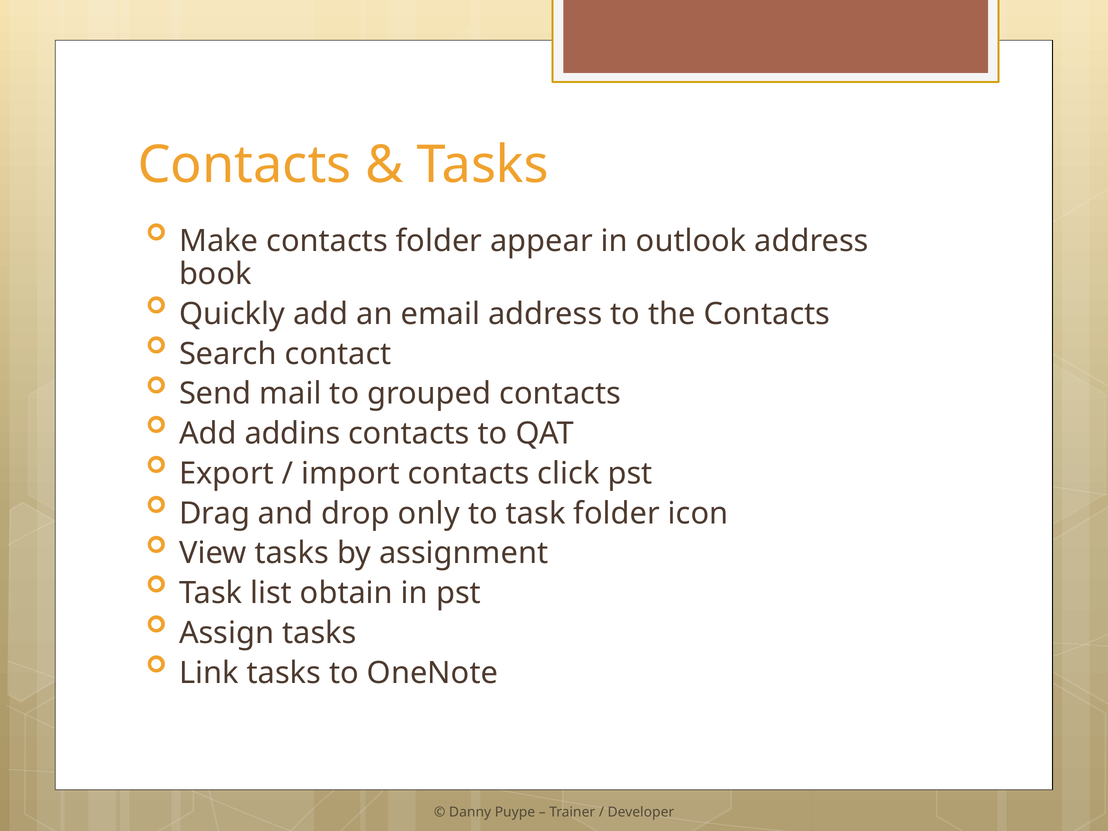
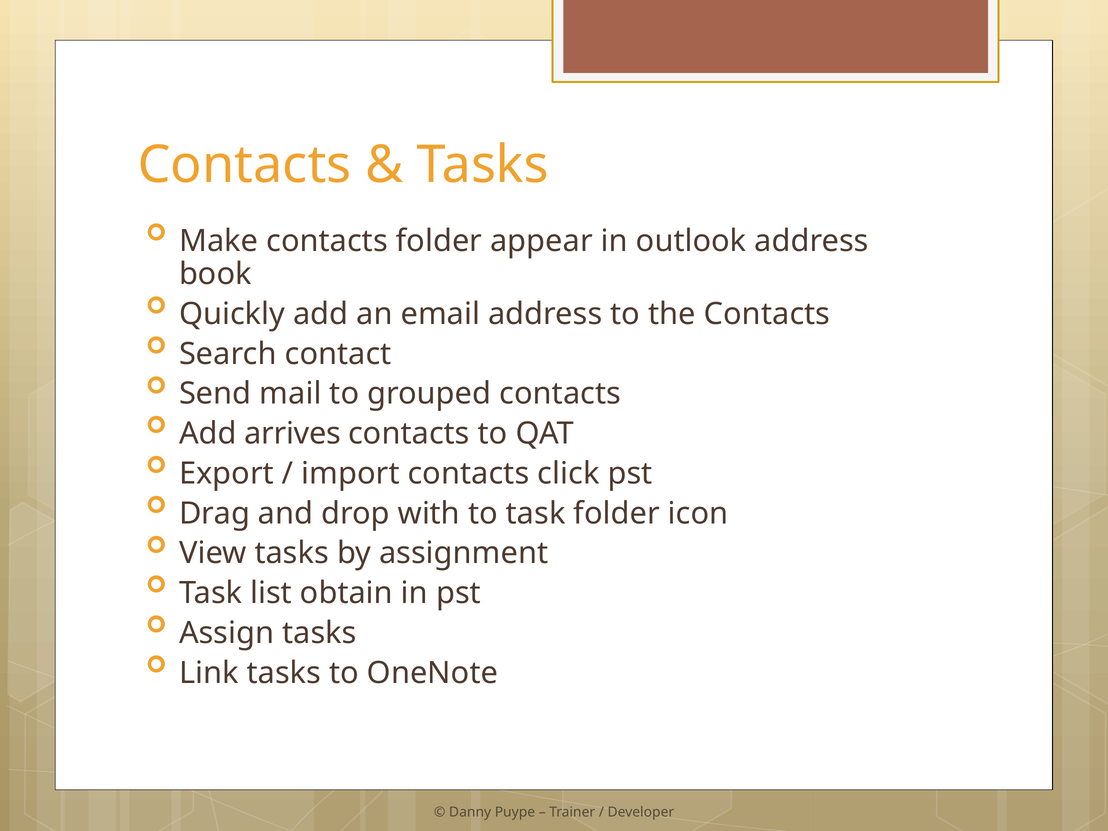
addins: addins -> arrives
only: only -> with
